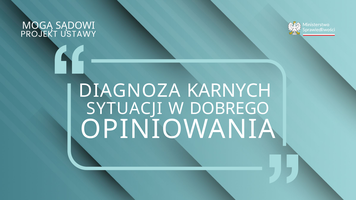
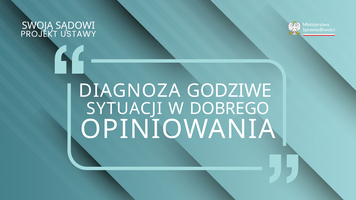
MOGĄ: MOGĄ -> SWOJĄ
KARNYCH: KARNYCH -> GODZIWE
